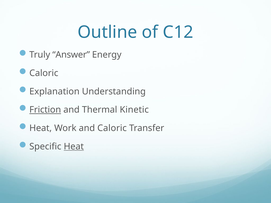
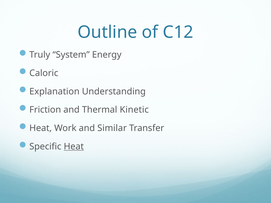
Answer: Answer -> System
Friction underline: present -> none
and Caloric: Caloric -> Similar
